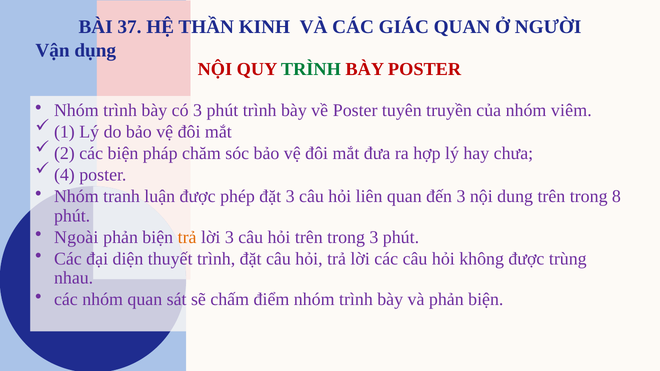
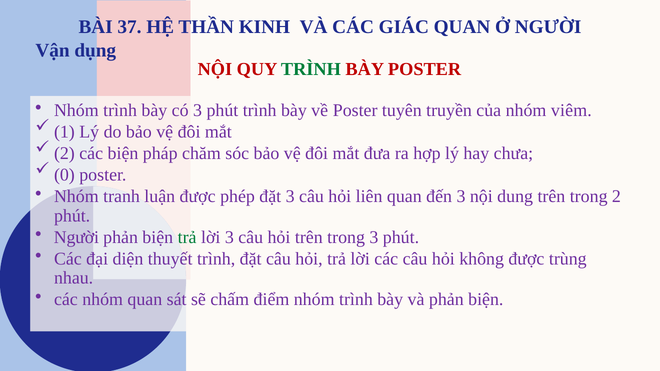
4: 4 -> 0
trong 8: 8 -> 2
Ngoài at (76, 237): Ngoài -> Người
trả at (187, 237) colour: orange -> green
